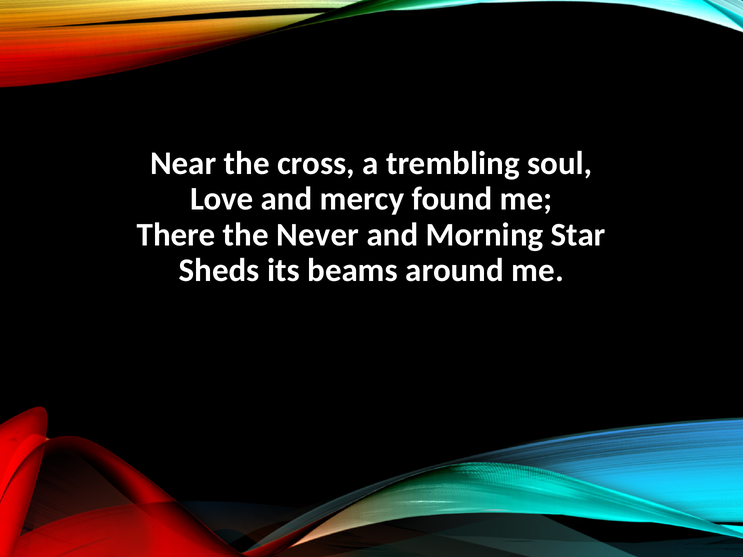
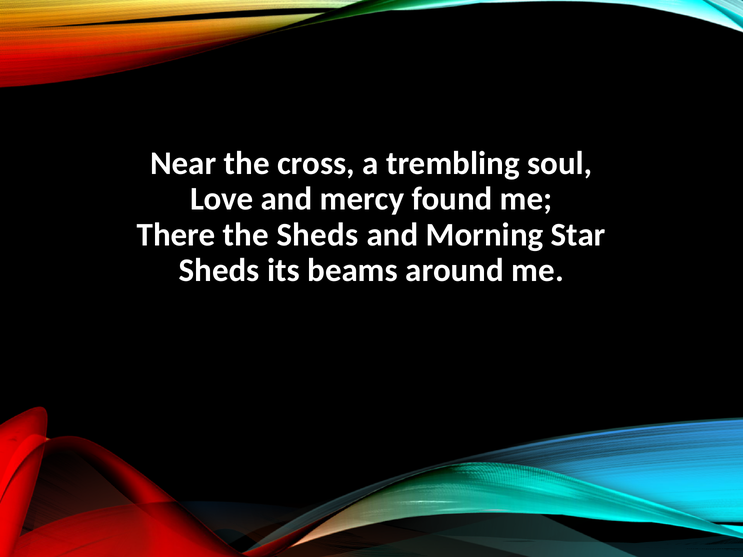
the Never: Never -> Sheds
